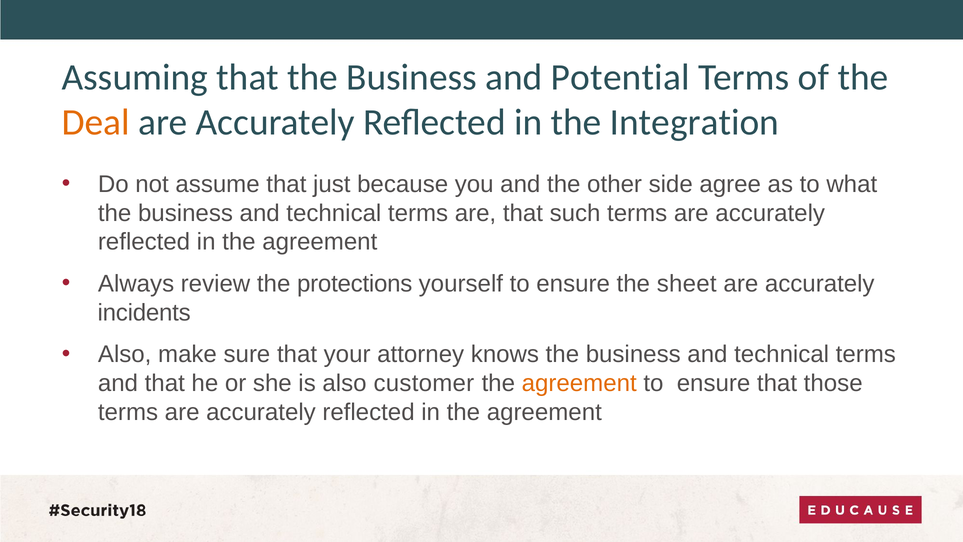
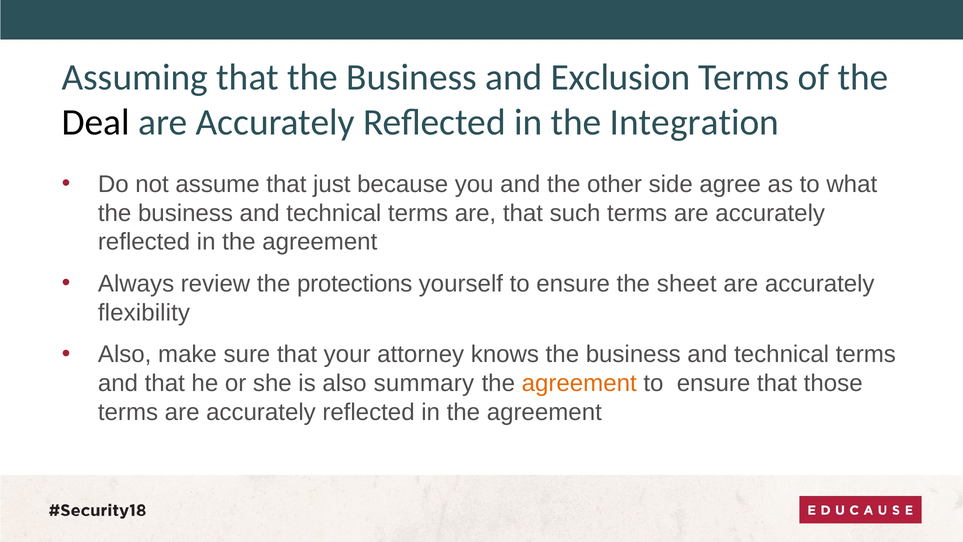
Potential: Potential -> Exclusion
Deal colour: orange -> black
incidents: incidents -> flexibility
customer: customer -> summary
